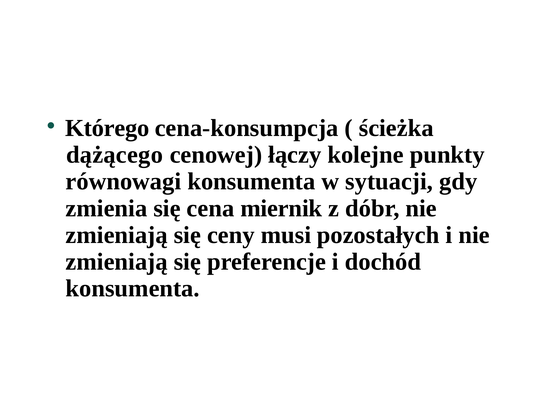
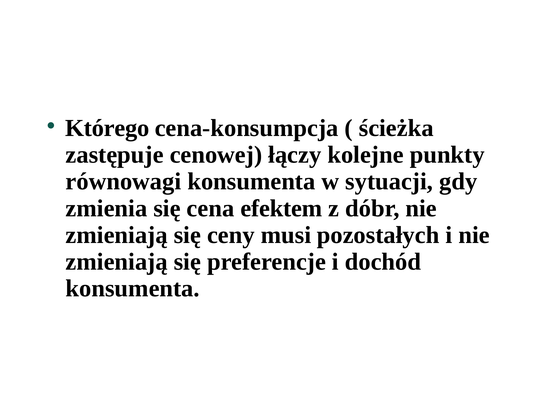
dążącego: dążącego -> zastępuje
miernik: miernik -> efektem
